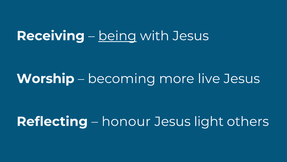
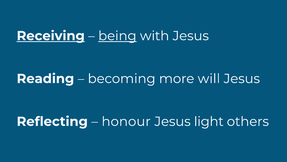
Receiving underline: none -> present
Worship: Worship -> Reading
live: live -> will
